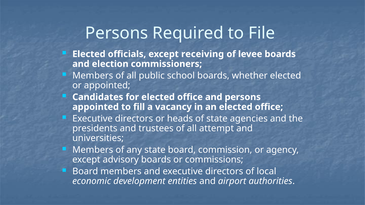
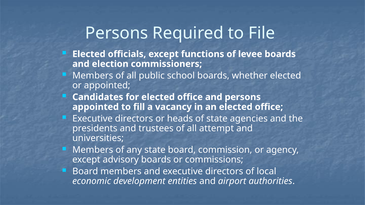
receiving: receiving -> functions
